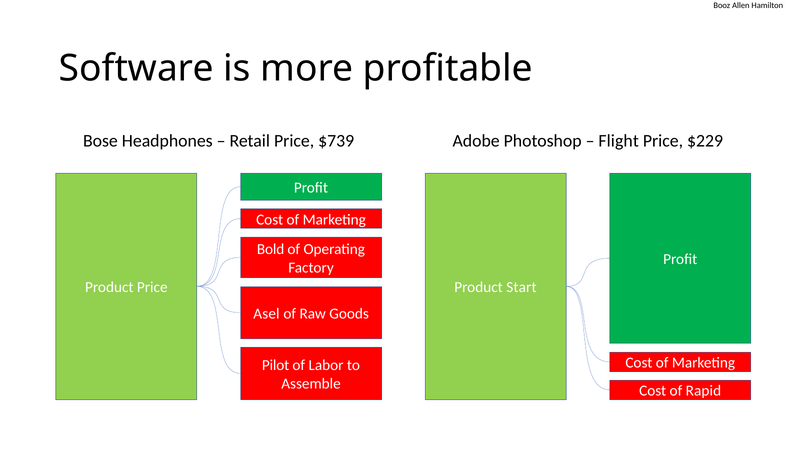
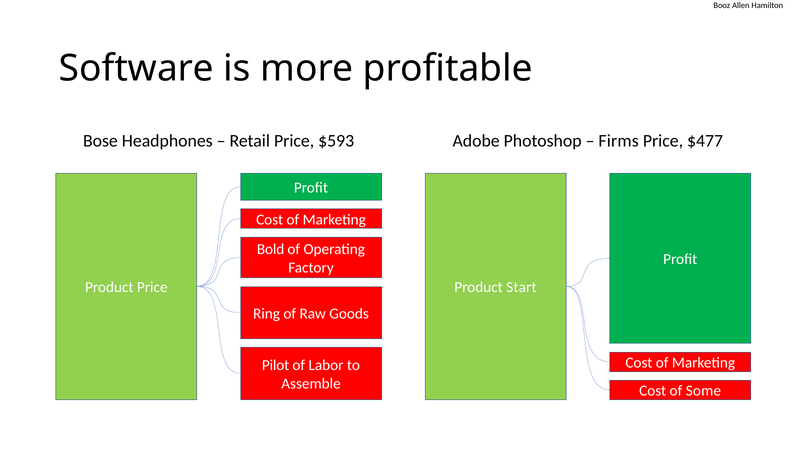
$739: $739 -> $593
Flight: Flight -> Firms
$229: $229 -> $477
Asel: Asel -> Ring
Rapid: Rapid -> Some
